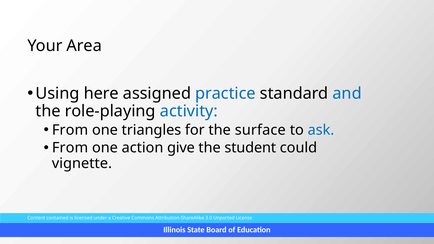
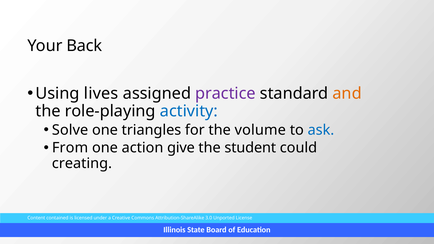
Area: Area -> Back
here: here -> lives
practice colour: blue -> purple
and colour: blue -> orange
From at (70, 130): From -> Solve
surface: surface -> volume
vignette: vignette -> creating
